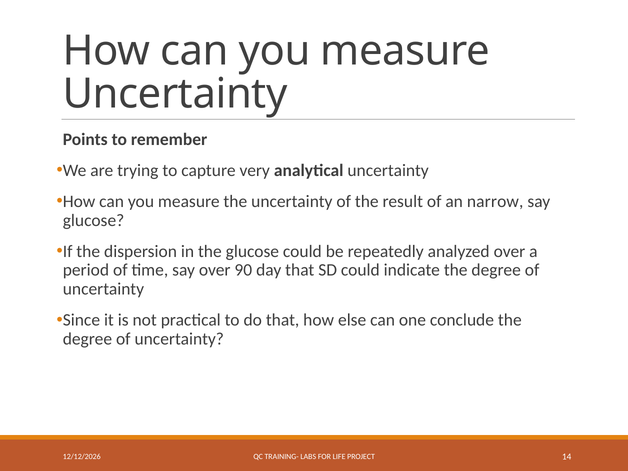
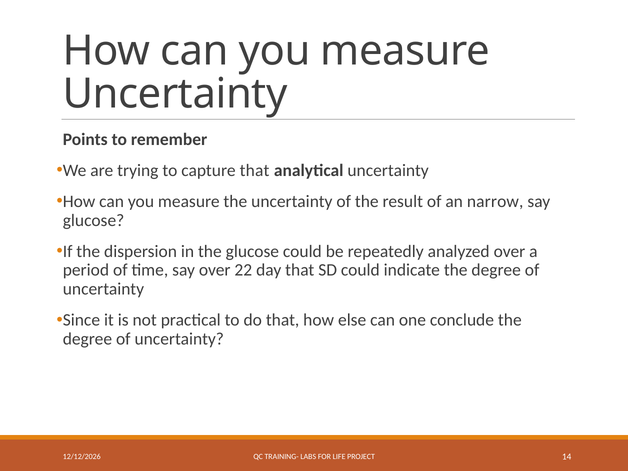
capture very: very -> that
90: 90 -> 22
